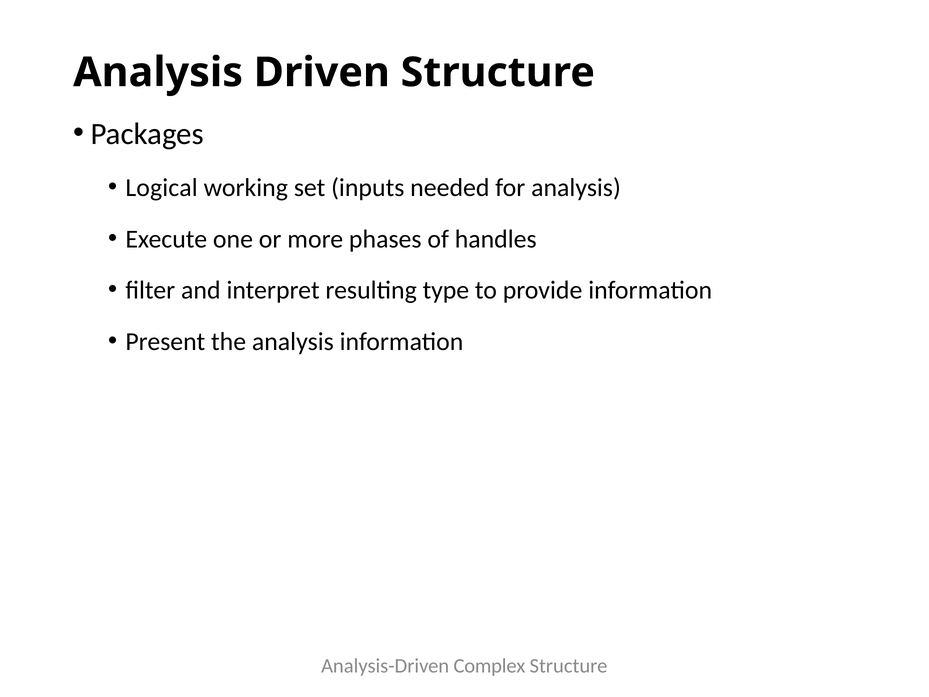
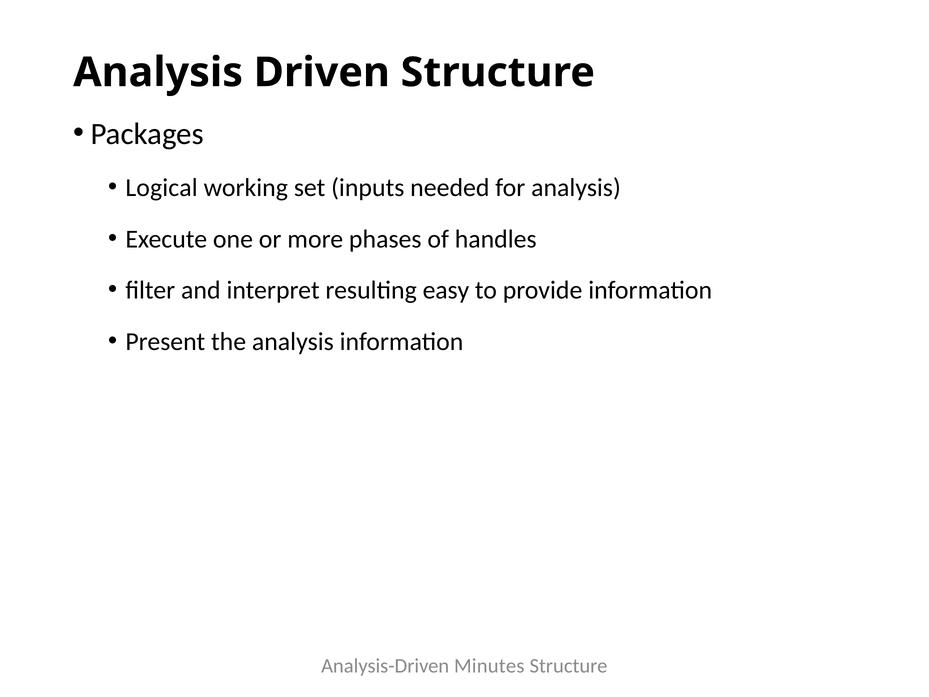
type: type -> easy
Complex: Complex -> Minutes
